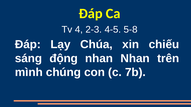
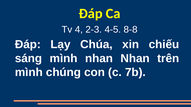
5-8: 5-8 -> 8-8
sáng động: động -> mình
